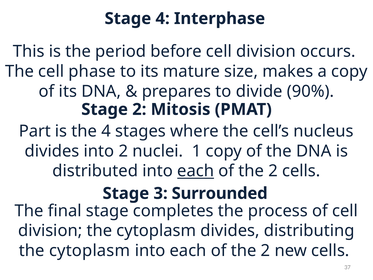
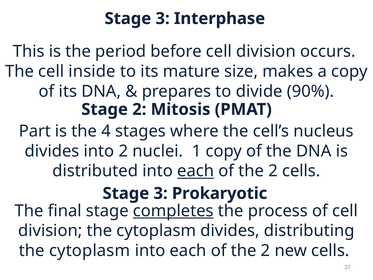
4 at (163, 19): 4 -> 3
phase: phase -> inside
Surrounded: Surrounded -> Prokaryotic
completes underline: none -> present
